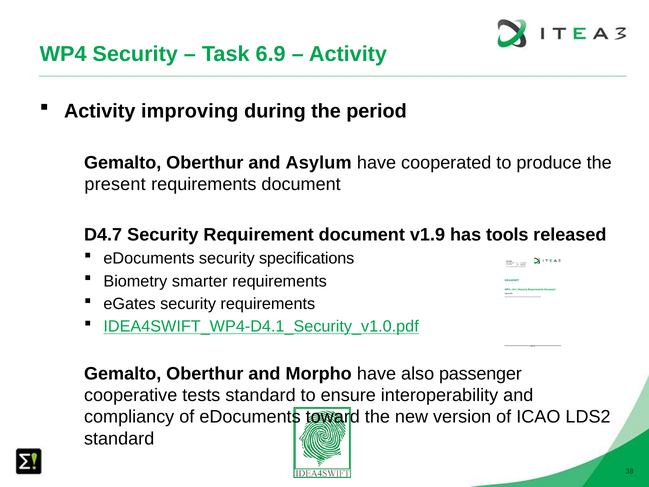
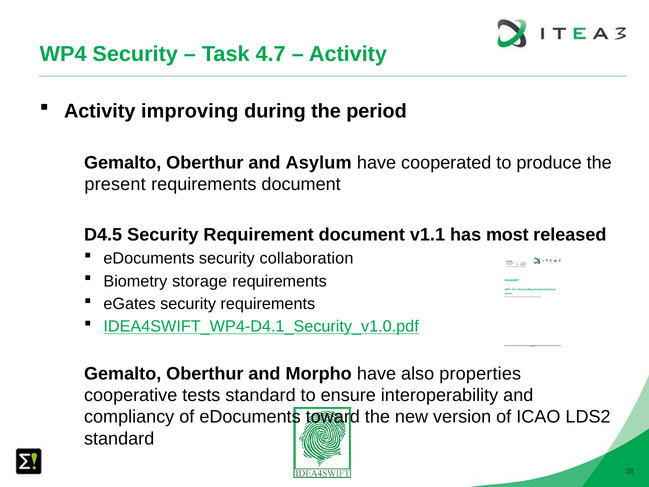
6.9: 6.9 -> 4.7
D4.7: D4.7 -> D4.5
v1.9: v1.9 -> v1.1
tools: tools -> most
specifications: specifications -> collaboration
smarter: smarter -> storage
passenger: passenger -> properties
